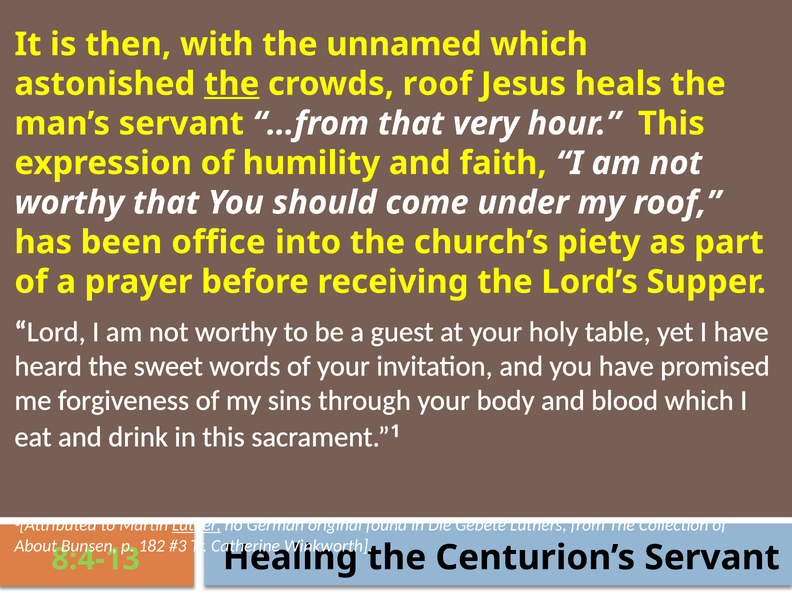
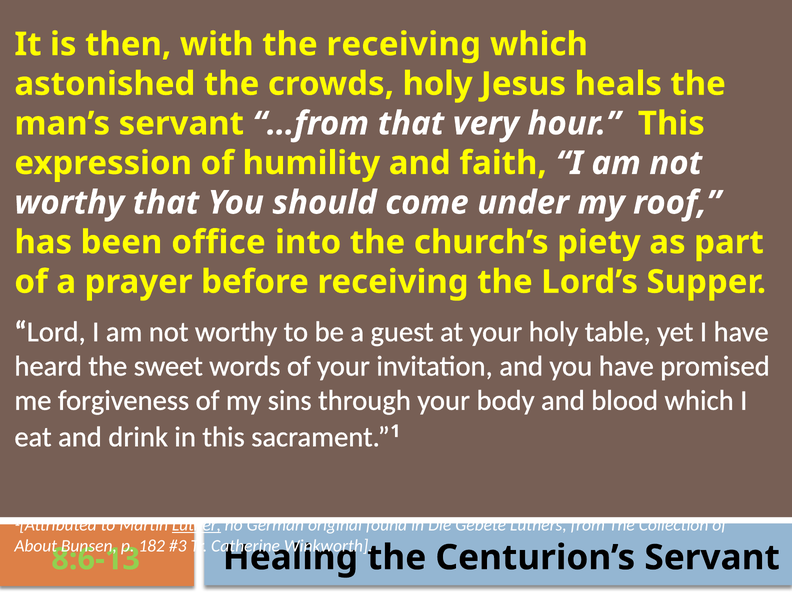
the unnamed: unnamed -> receiving
the at (232, 84) underline: present -> none
crowds roof: roof -> holy
8:4-13: 8:4-13 -> 8:6-13
